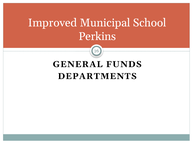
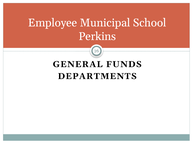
Improved: Improved -> Employee
